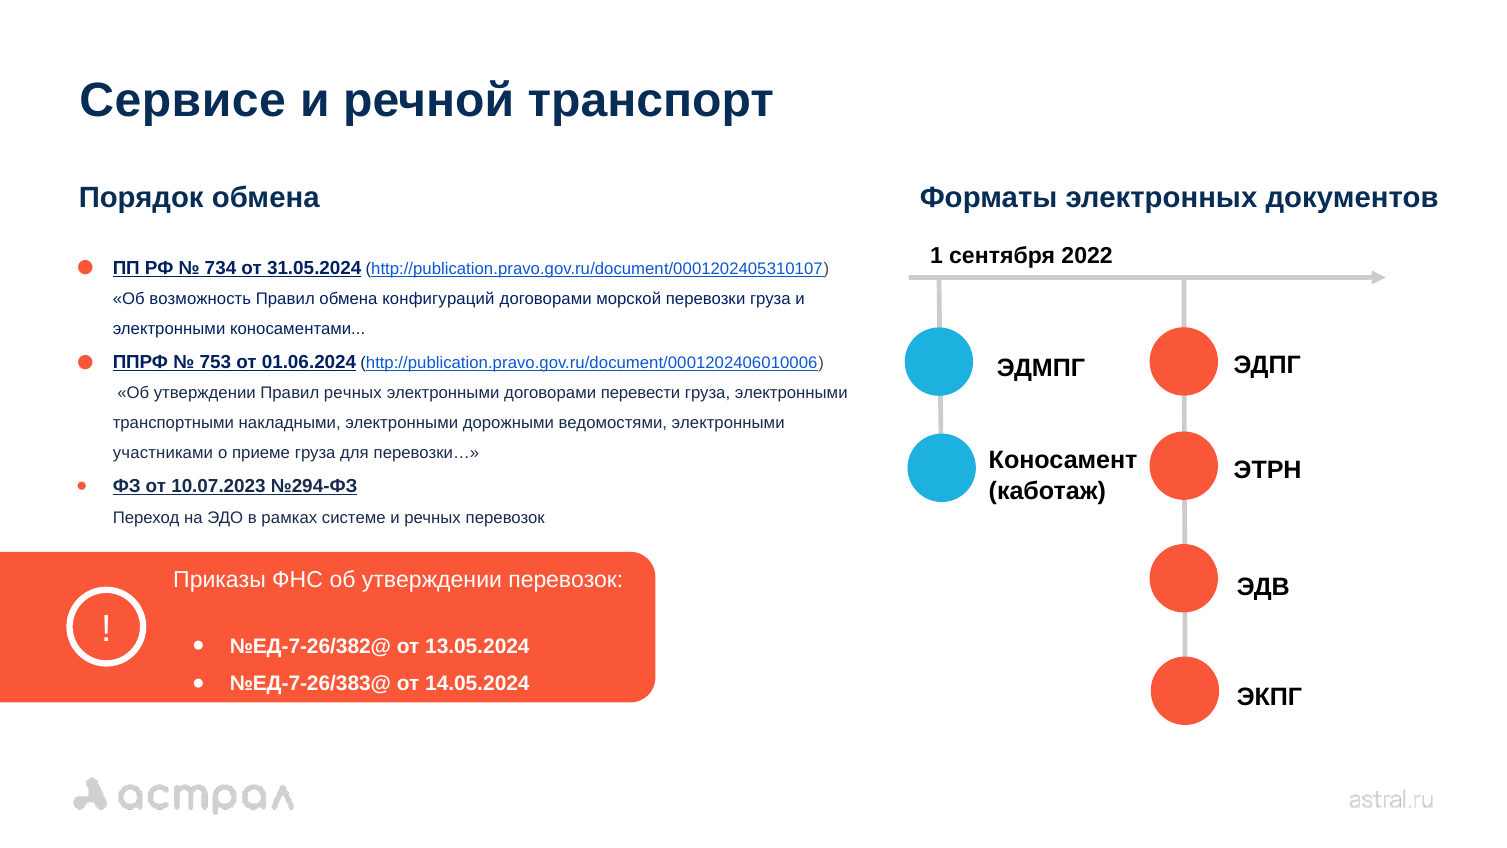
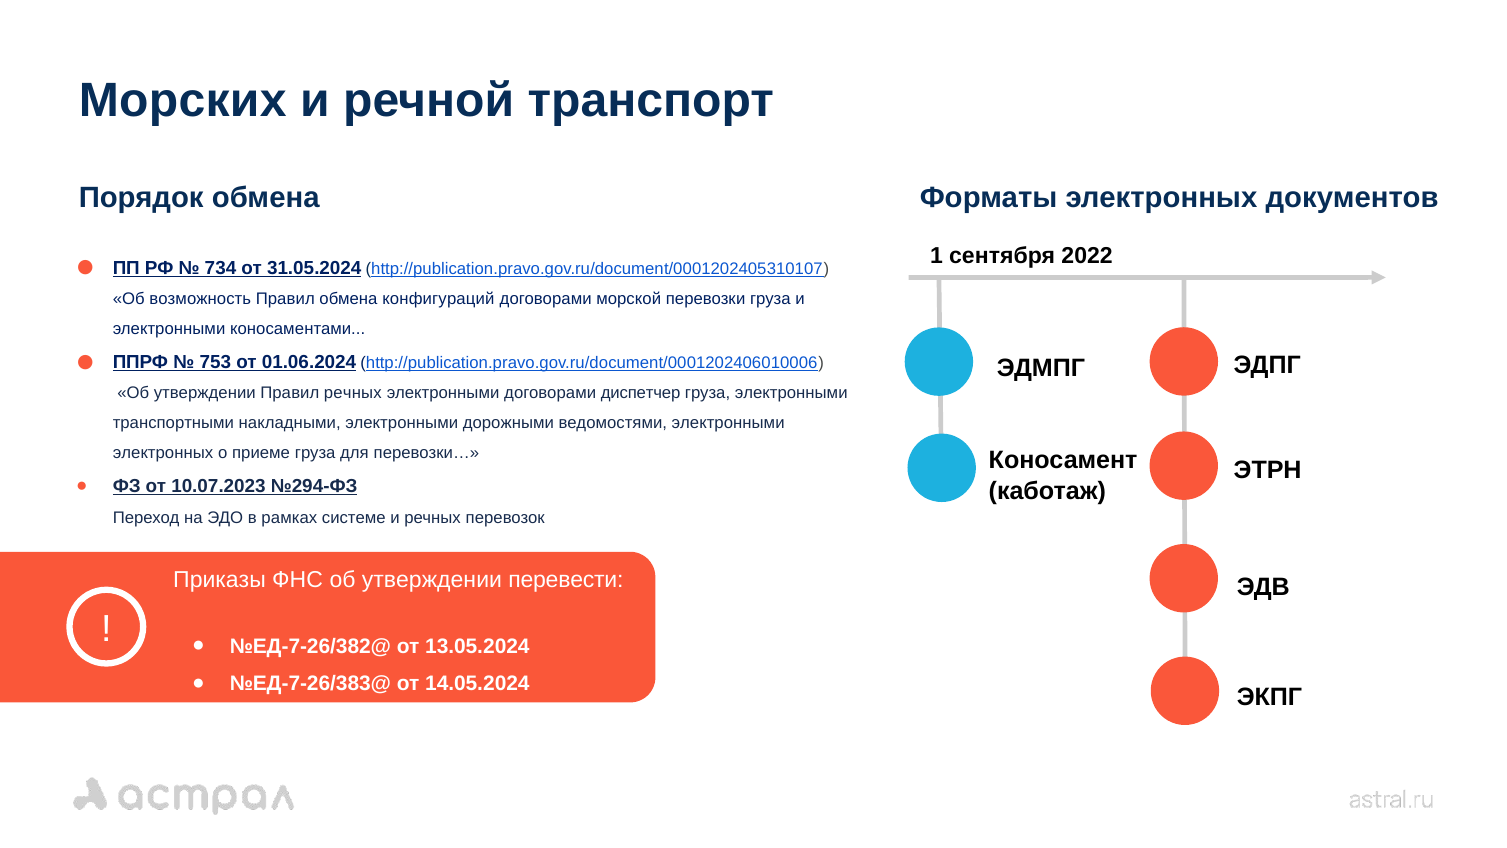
Сервисе: Сервисе -> Морских
перевести: перевести -> диспетчер
участниками at (163, 453): участниками -> электронных
утверждении перевозок: перевозок -> перевести
